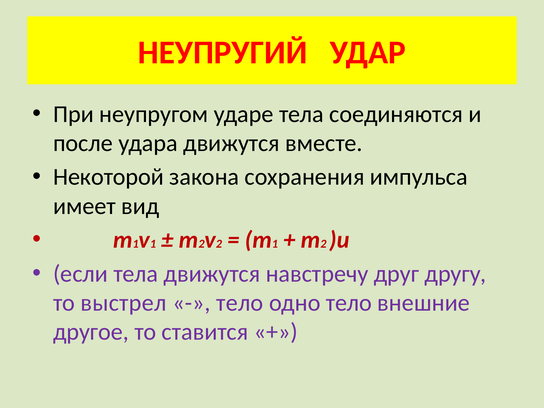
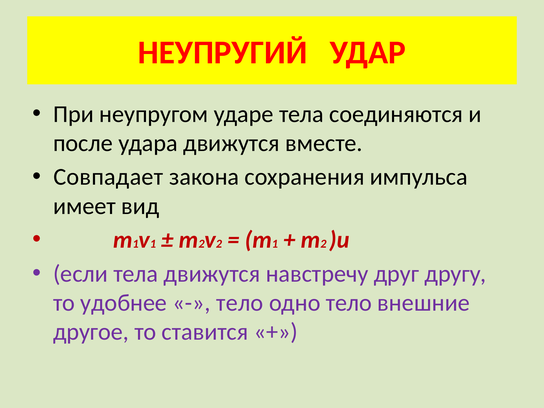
Некоторой: Некоторой -> Совпадает
выстрел: выстрел -> удобнее
